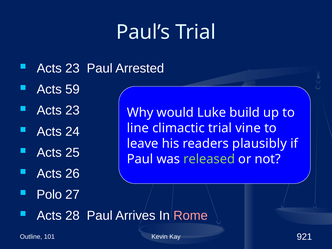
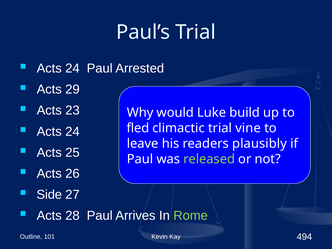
23 at (72, 68): 23 -> 24
59: 59 -> 29
line: line -> fled
Polo: Polo -> Side
Rome colour: pink -> light green
921: 921 -> 494
